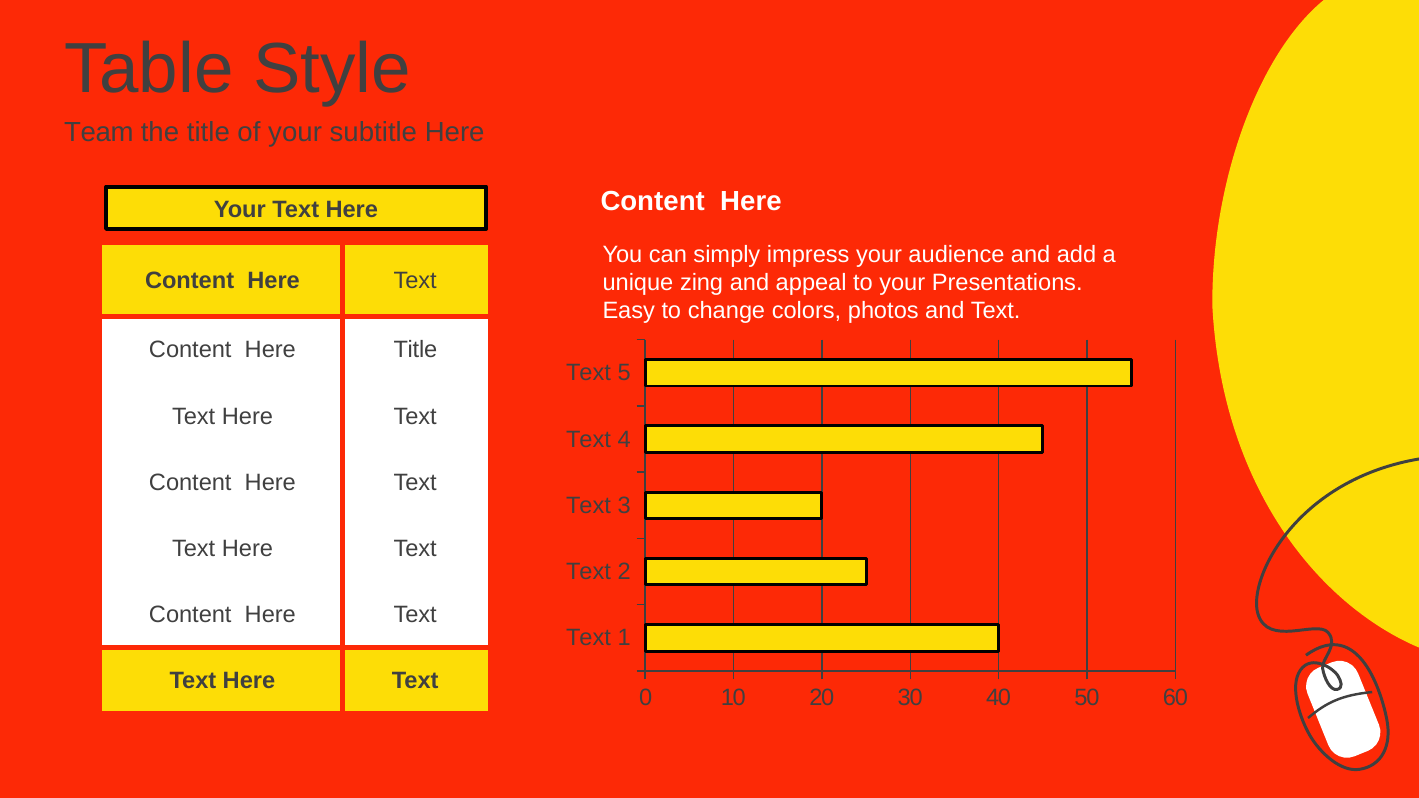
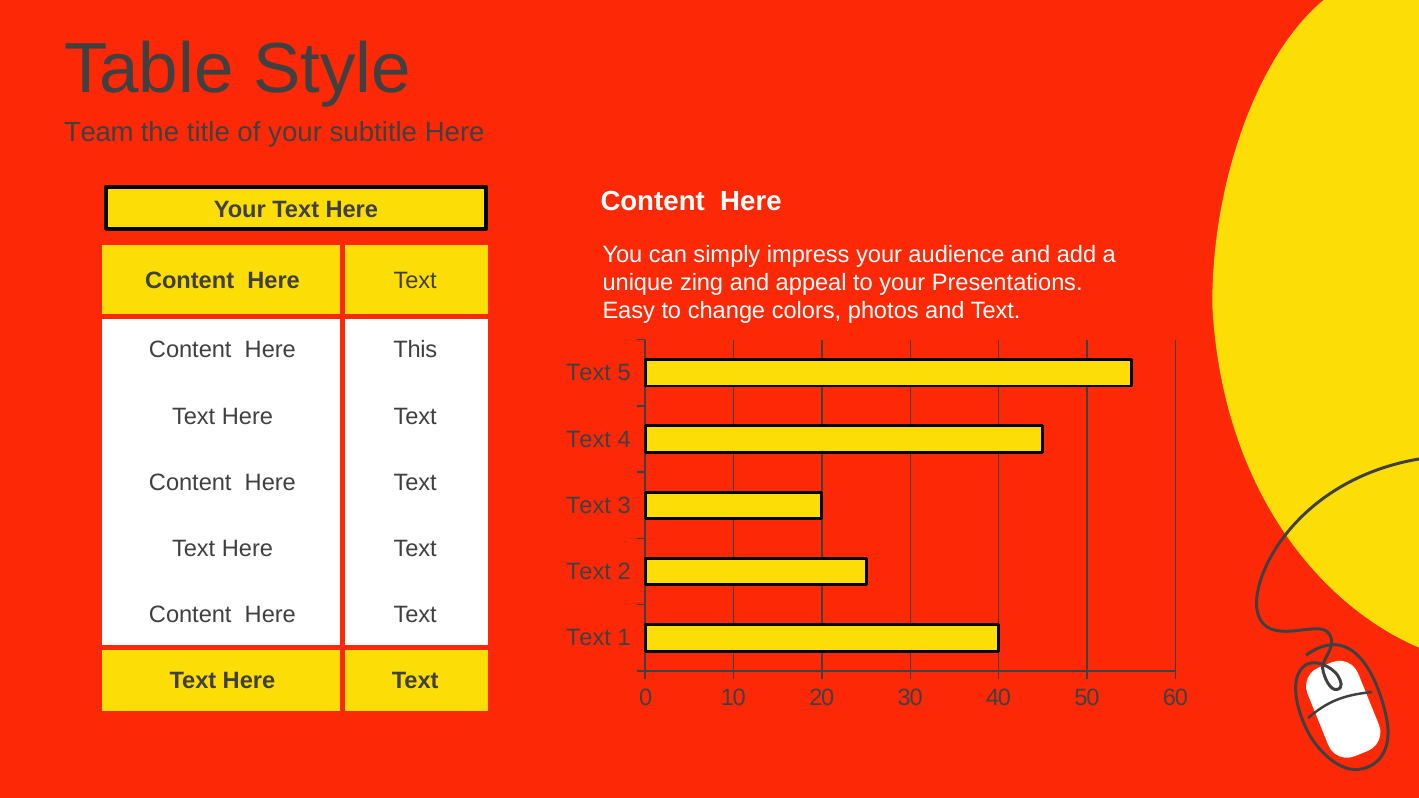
Here Title: Title -> This
